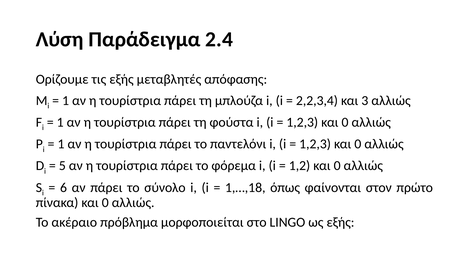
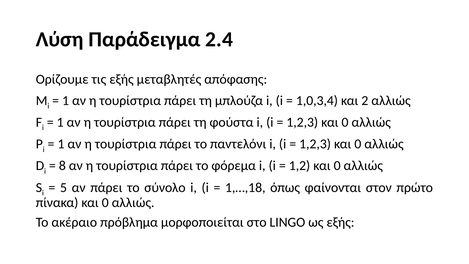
2,2,3,4: 2,2,3,4 -> 1,0,3,4
3: 3 -> 2
5: 5 -> 8
6: 6 -> 5
